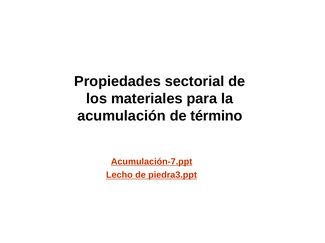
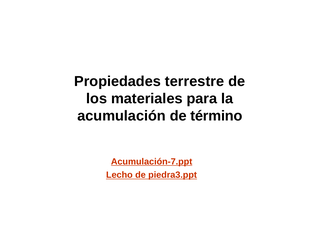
sectorial: sectorial -> terrestre
